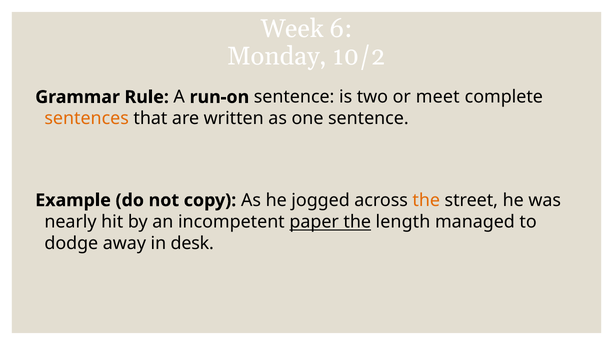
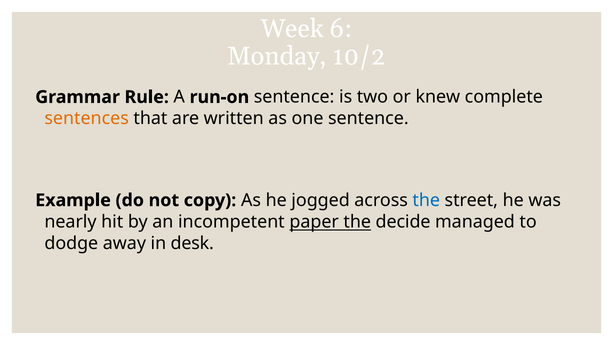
meet: meet -> knew
the at (426, 200) colour: orange -> blue
length: length -> decide
